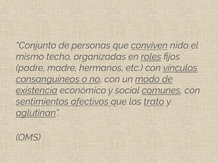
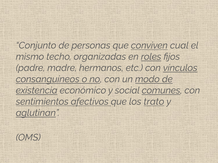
nido: nido -> cual
